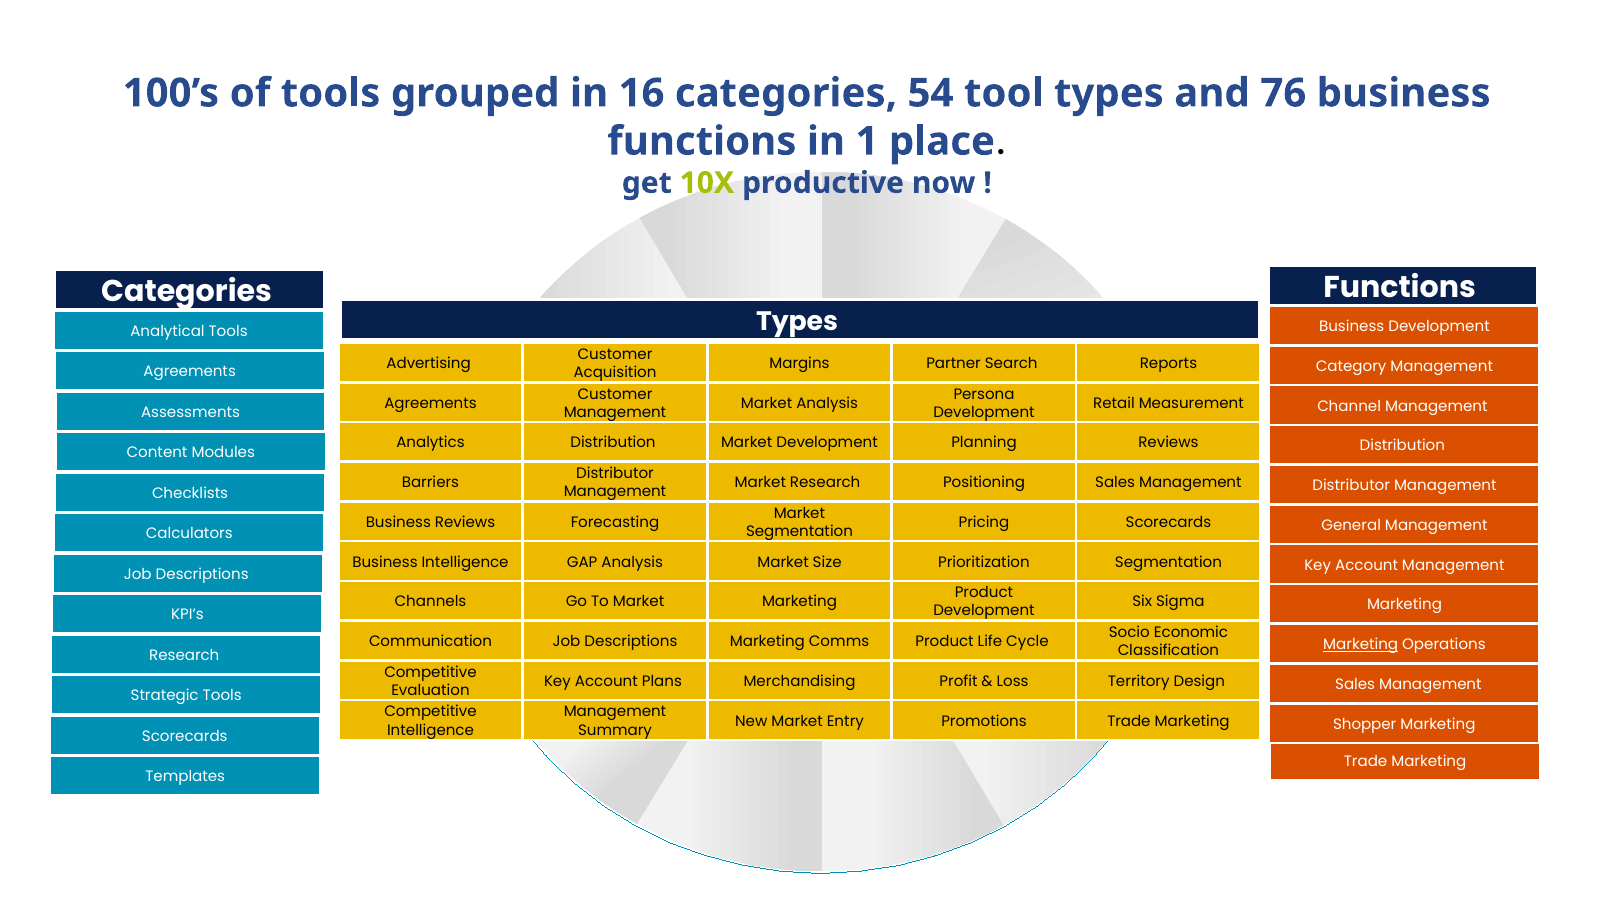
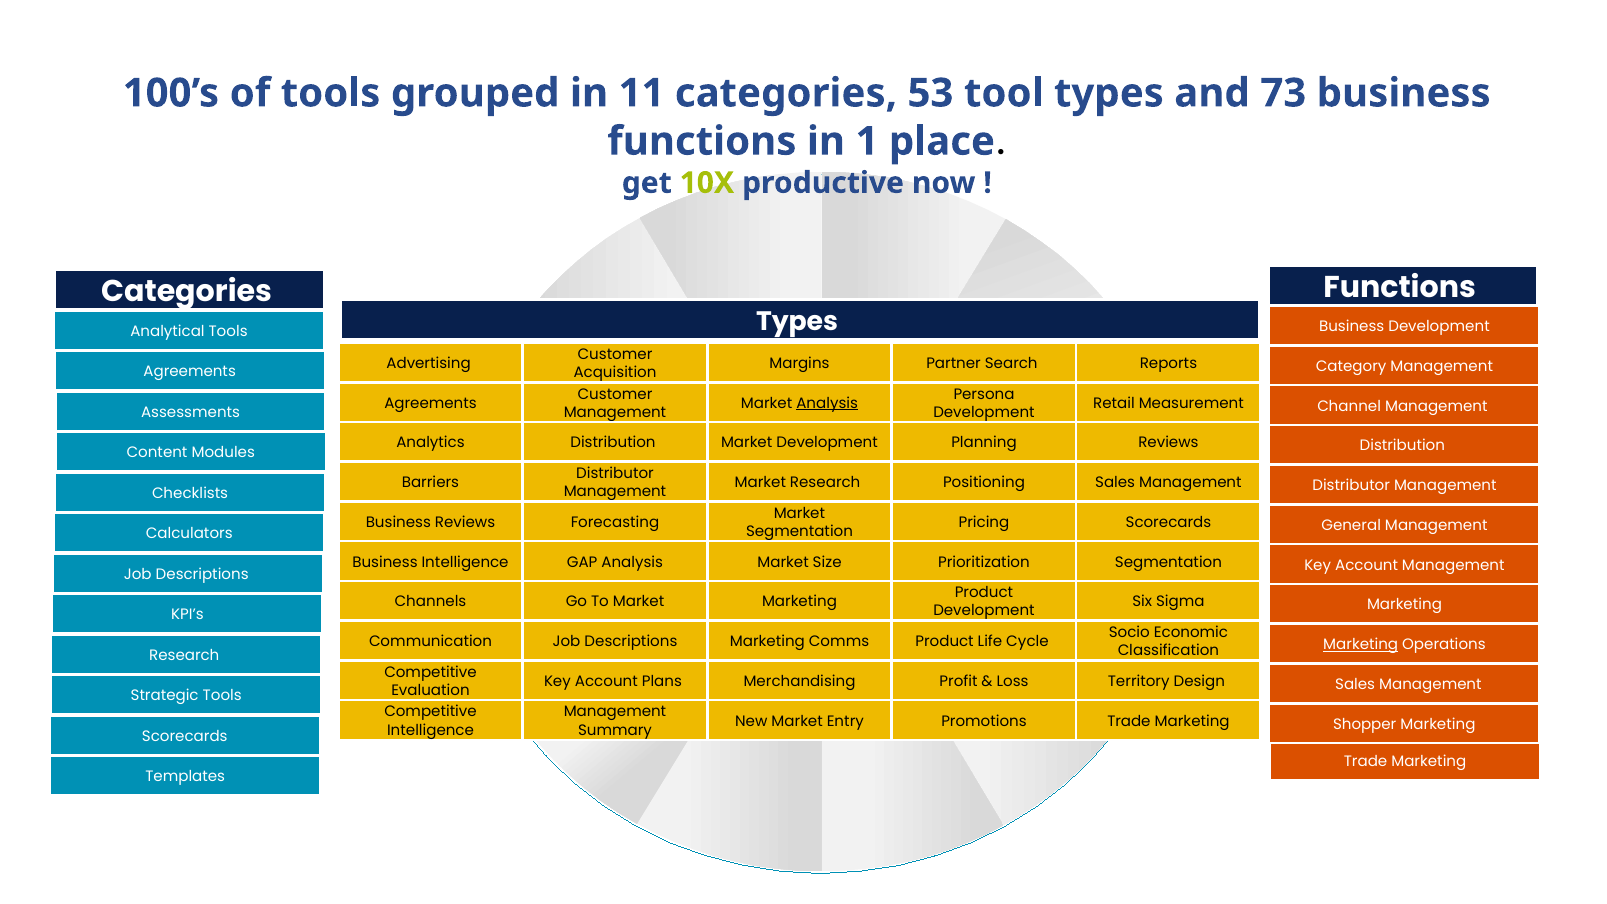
16: 16 -> 11
54: 54 -> 53
76: 76 -> 73
Analysis at (827, 403) underline: none -> present
